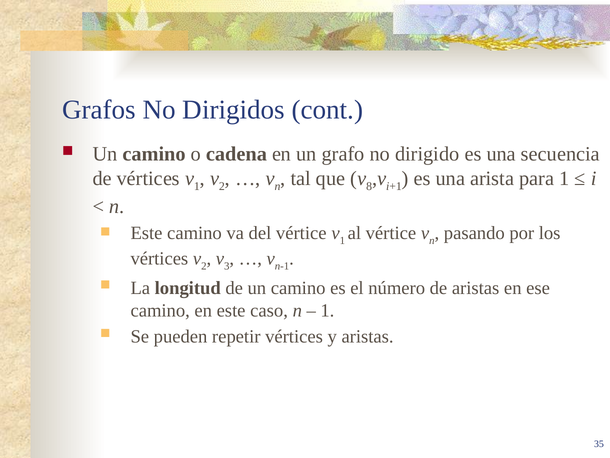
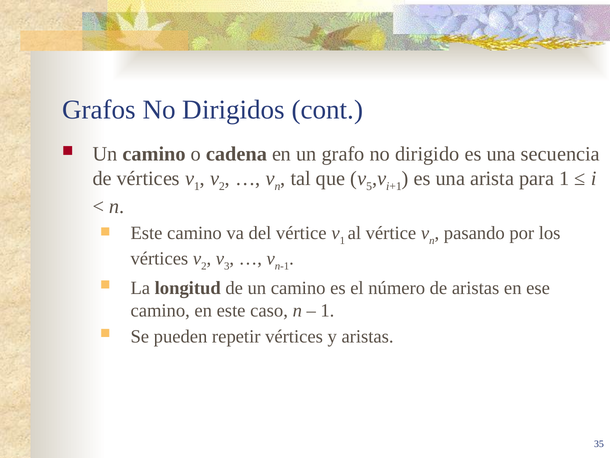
8: 8 -> 5
